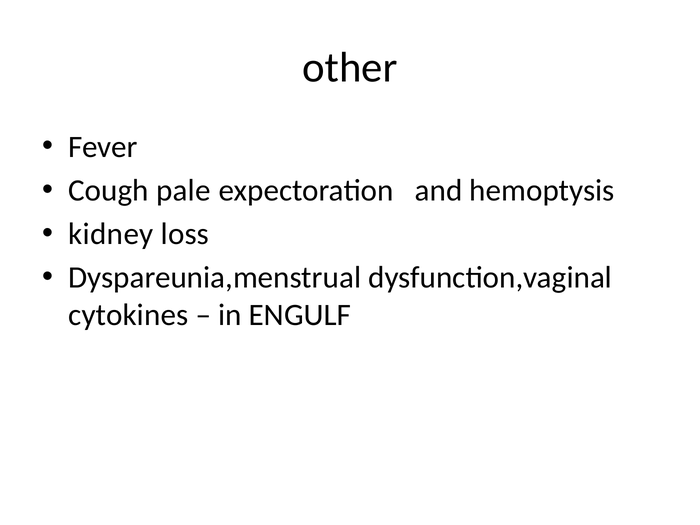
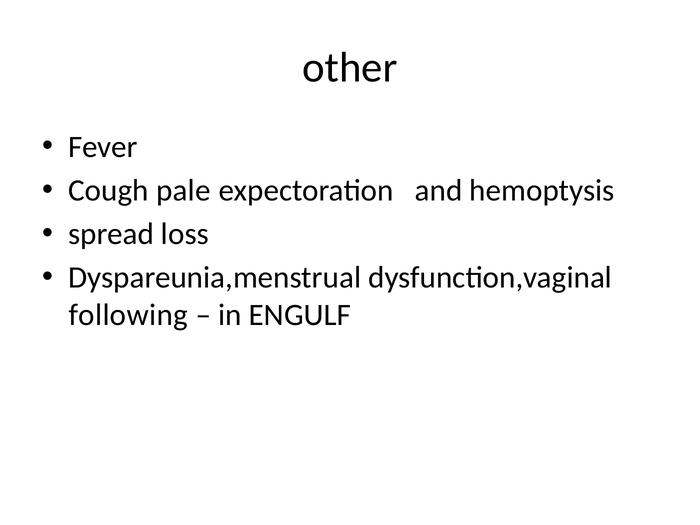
kidney: kidney -> spread
cytokines: cytokines -> following
